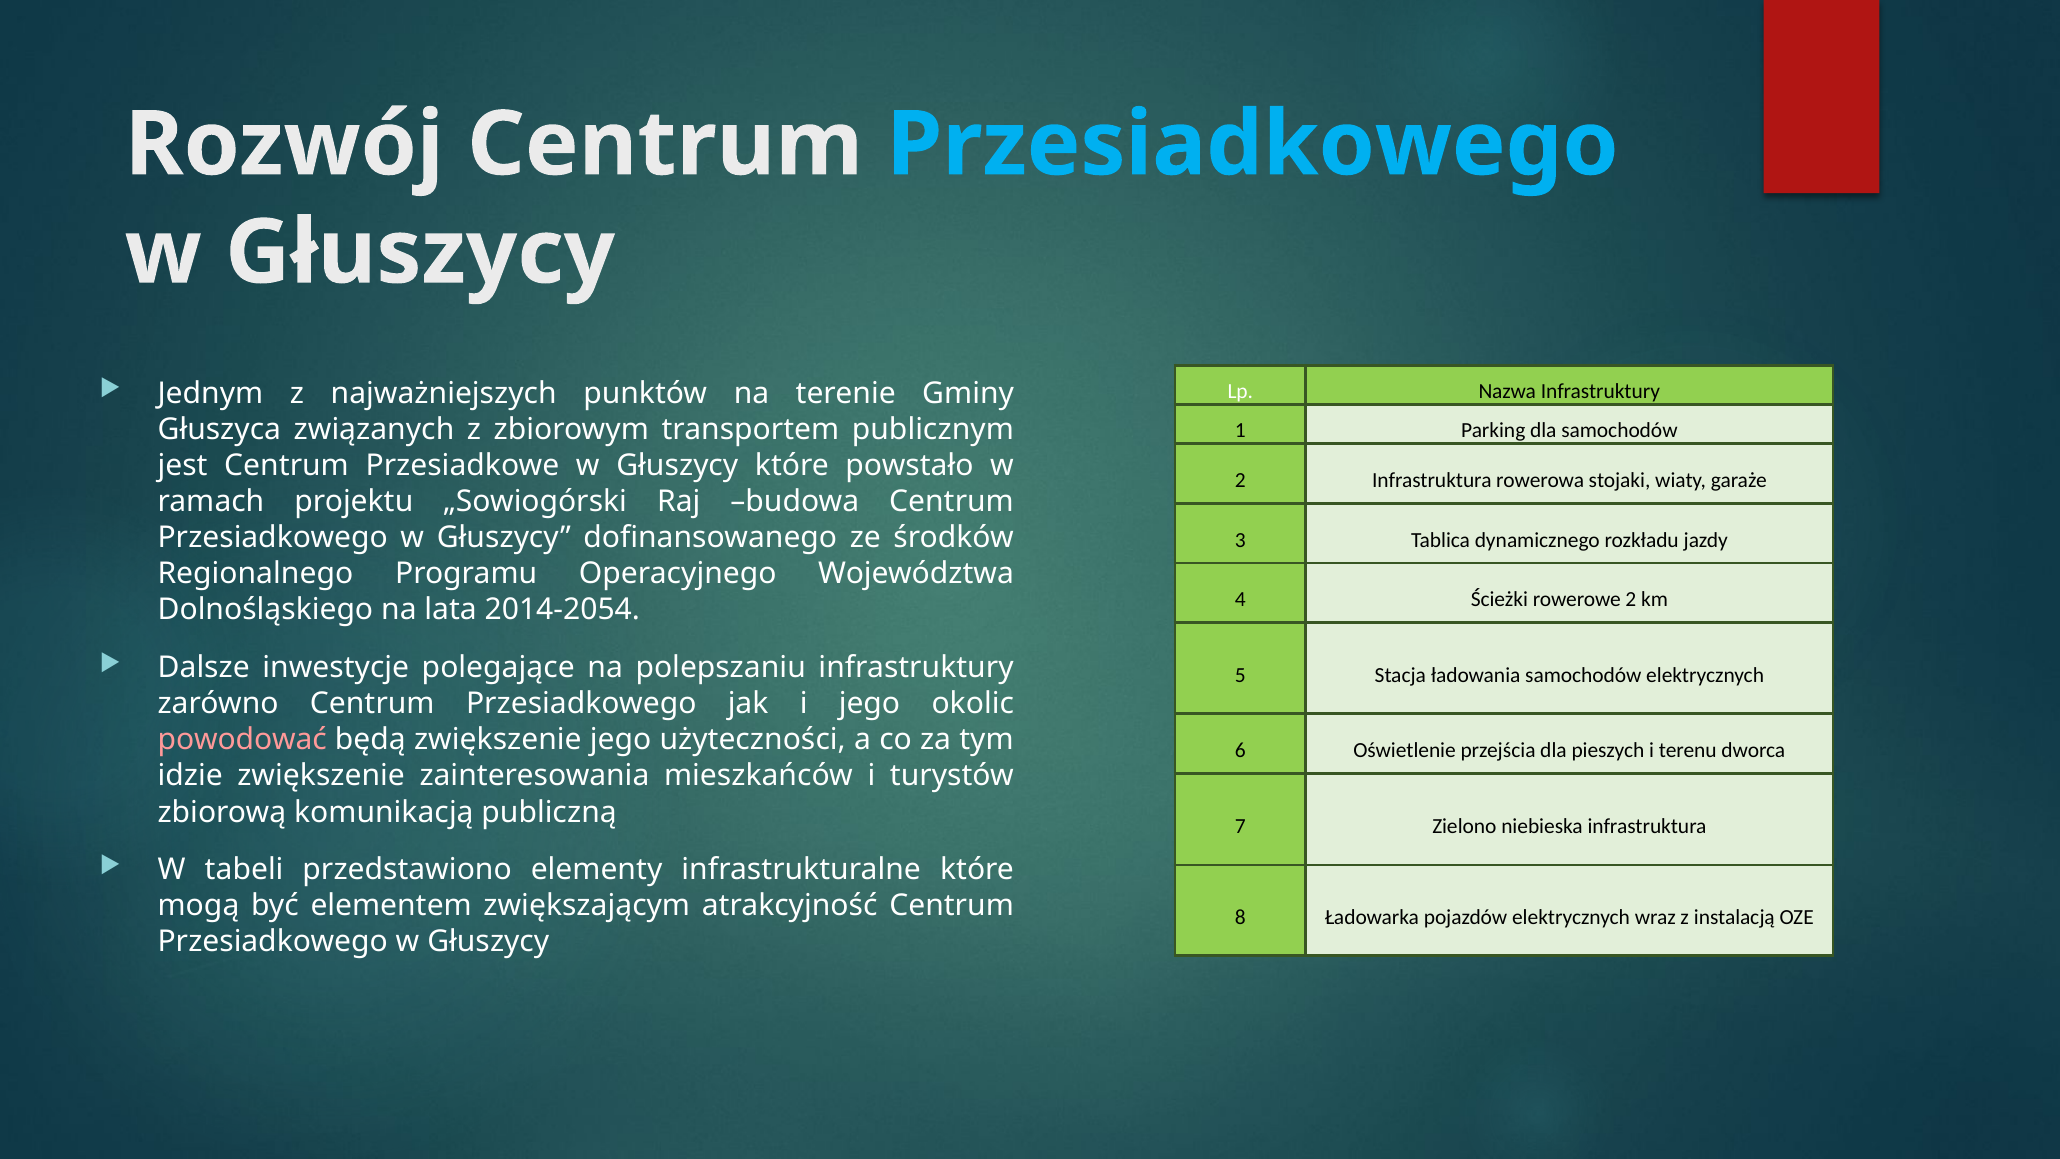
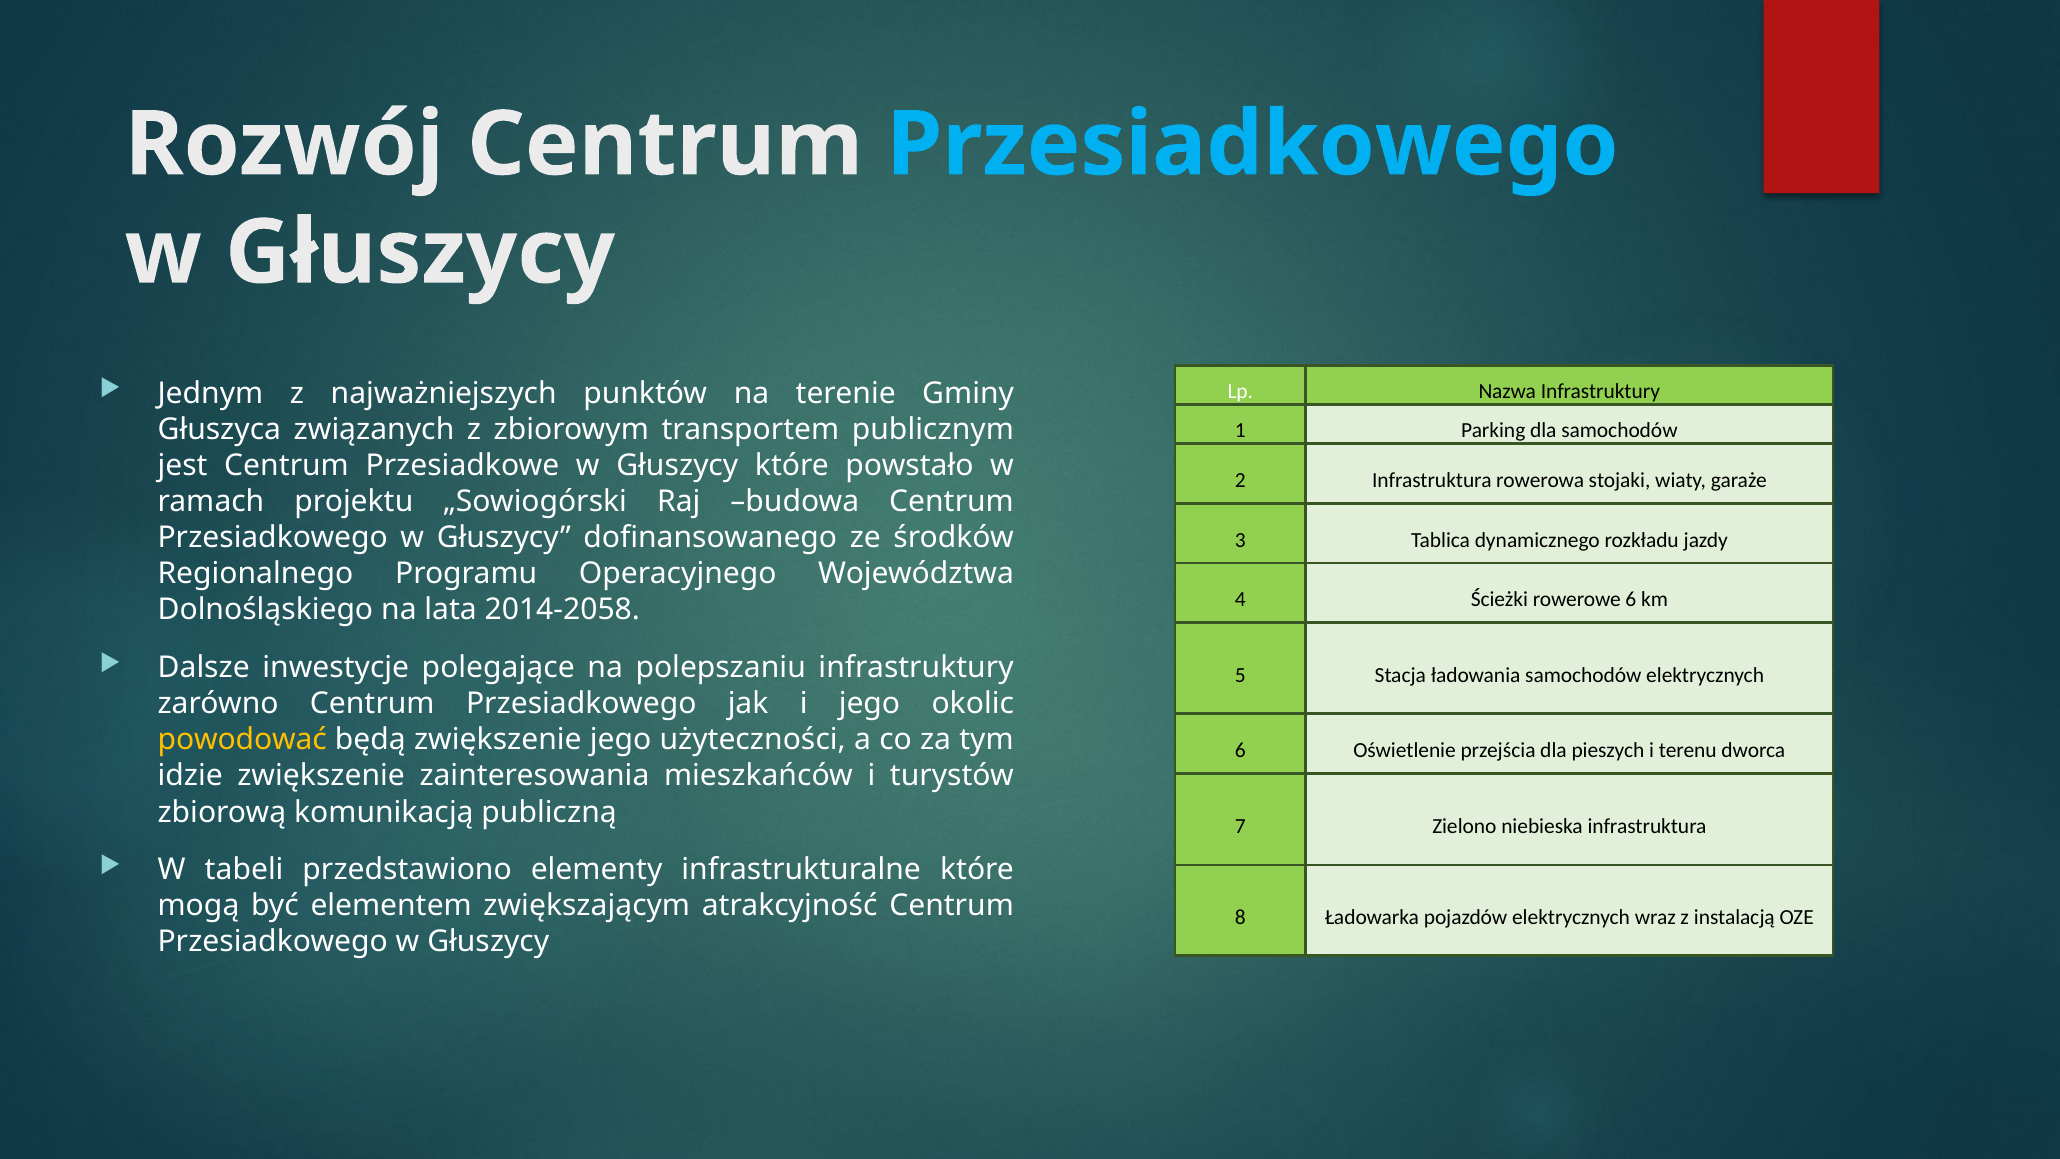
rowerowe 2: 2 -> 6
2014-2054: 2014-2054 -> 2014-2058
powodować colour: pink -> yellow
